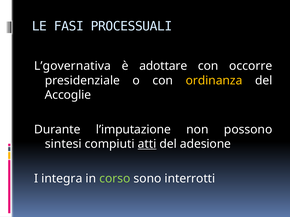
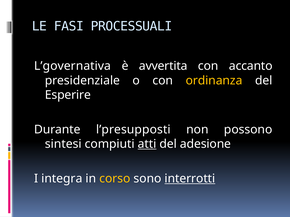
adottare: adottare -> avvertita
occorre: occorre -> accanto
Accoglie: Accoglie -> Esperire
l’imputazione: l’imputazione -> l’presupposti
corso colour: light green -> yellow
interrotti underline: none -> present
